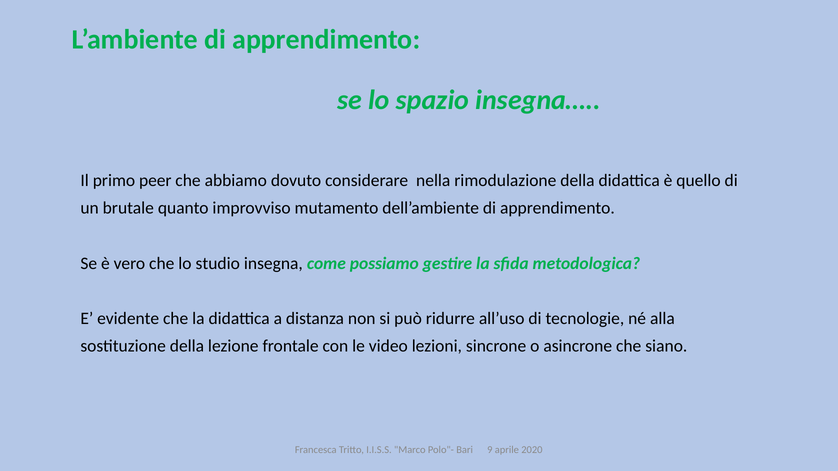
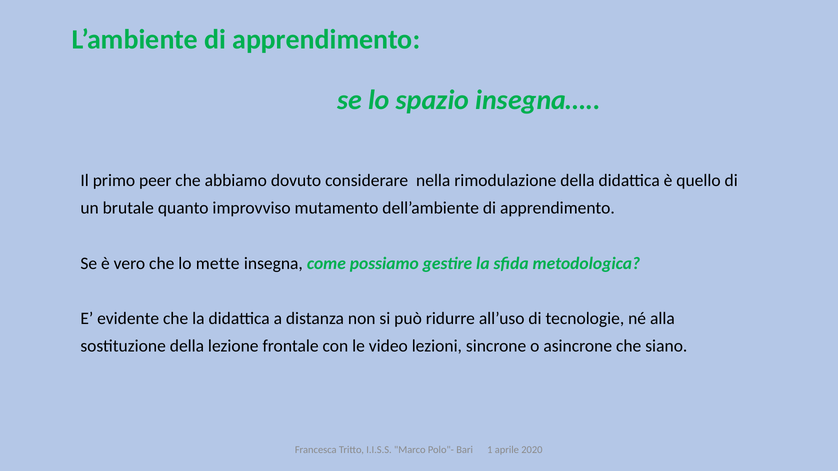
studio: studio -> mette
9: 9 -> 1
